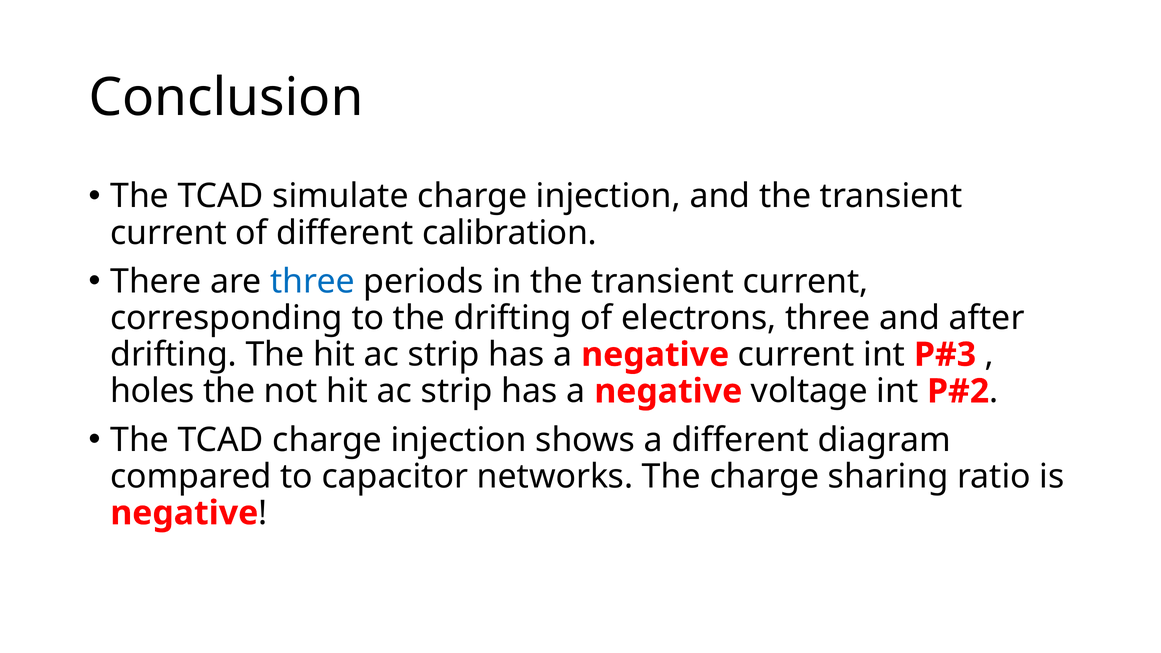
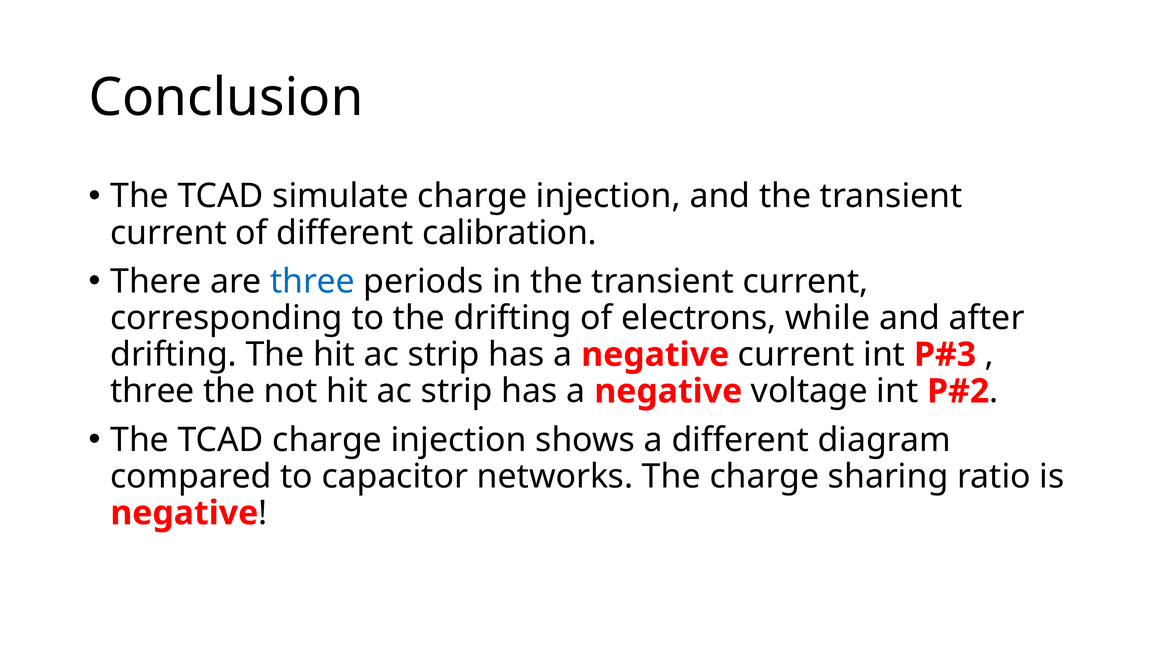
electrons three: three -> while
holes at (152, 391): holes -> three
